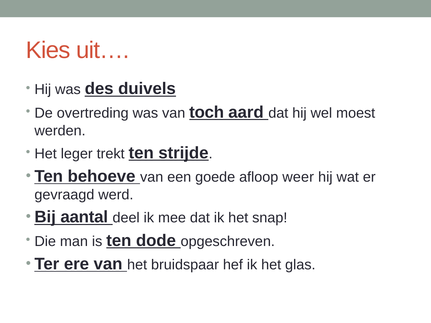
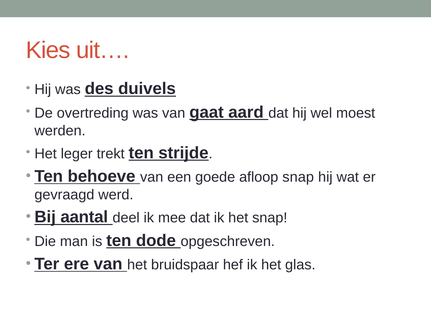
toch: toch -> gaat
afloop weer: weer -> snap
